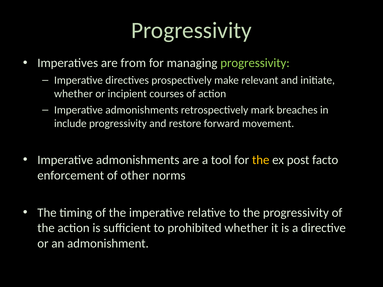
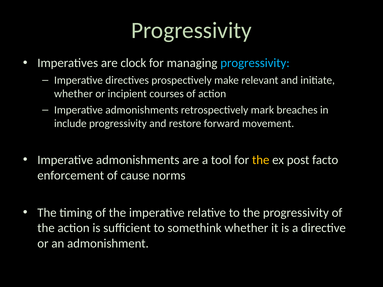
from: from -> clock
progressivity at (255, 63) colour: light green -> light blue
other: other -> cause
prohibited: prohibited -> somethink
